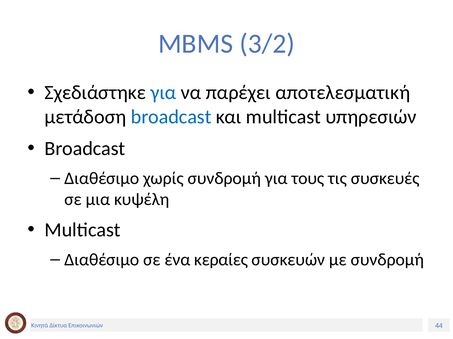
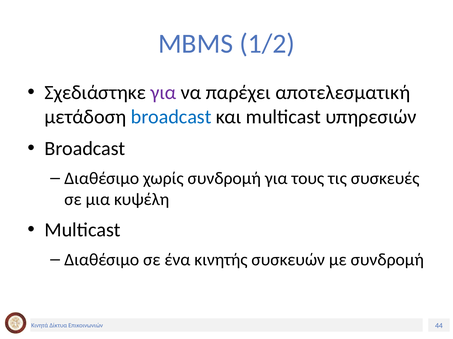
3/2: 3/2 -> 1/2
για at (163, 93) colour: blue -> purple
κεραίες: κεραίες -> κινητής
